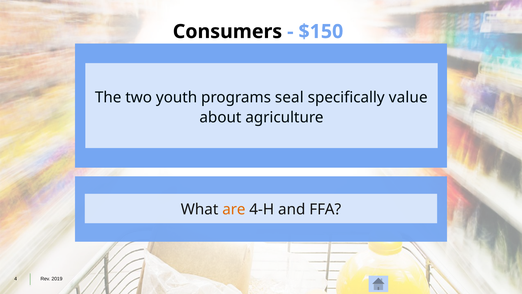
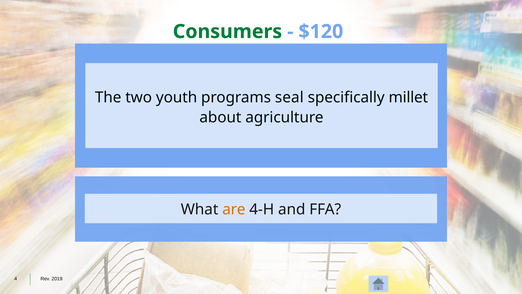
Consumers colour: black -> green
$150: $150 -> $120
value: value -> millet
